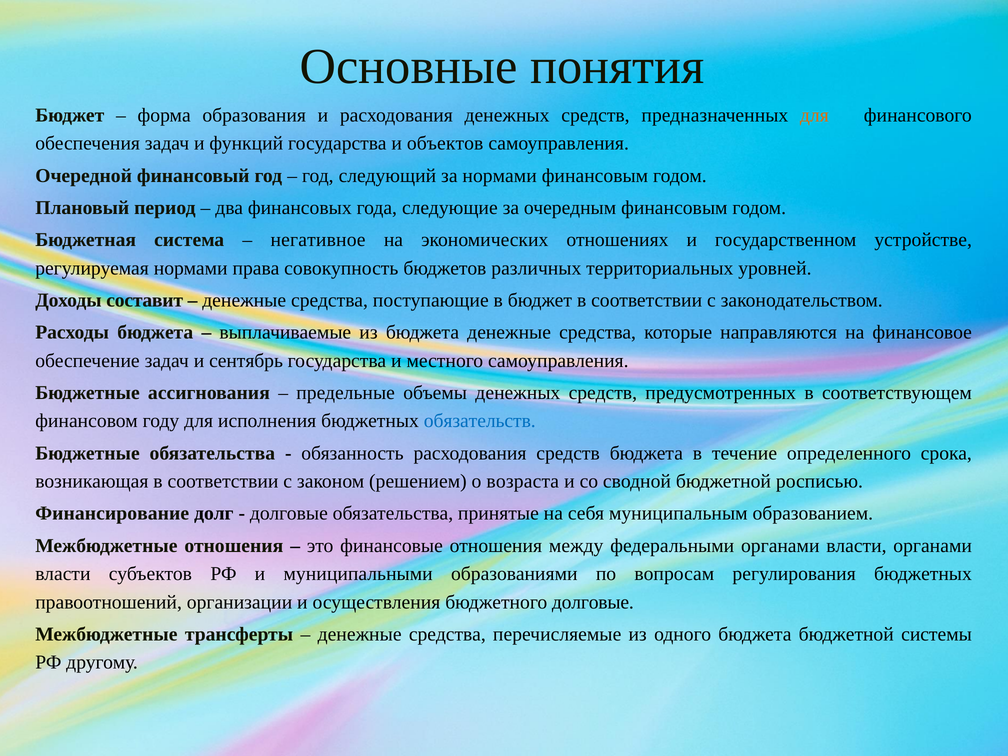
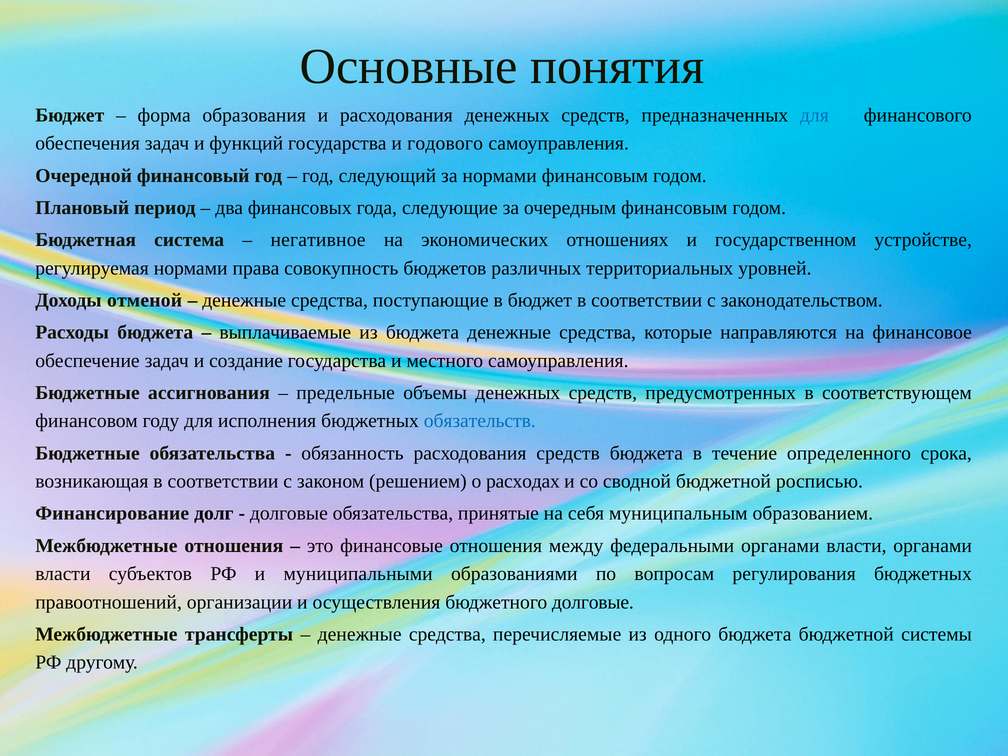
для at (814, 115) colour: orange -> blue
объектов: объектов -> годового
составит: составит -> отменой
сентябрь: сентябрь -> создание
возраста: возраста -> расходах
